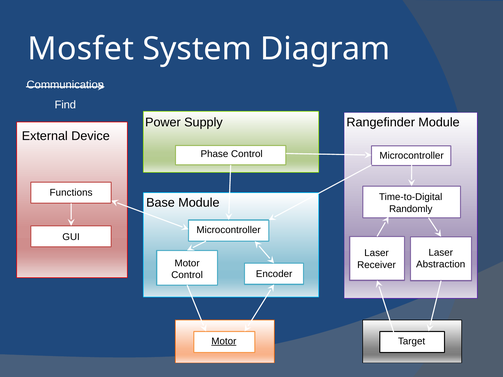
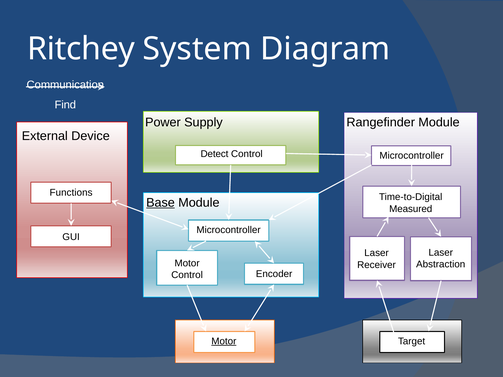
Mosfet: Mosfet -> Ritchey
Phase: Phase -> Detect
Base underline: none -> present
Randomly: Randomly -> Measured
